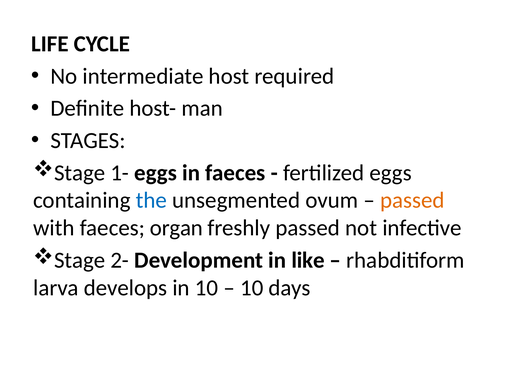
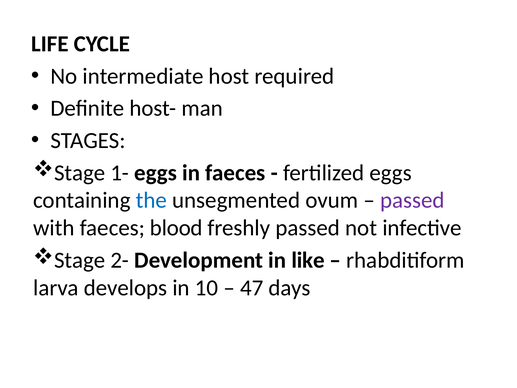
passed at (412, 200) colour: orange -> purple
organ: organ -> blood
10 at (252, 288): 10 -> 47
